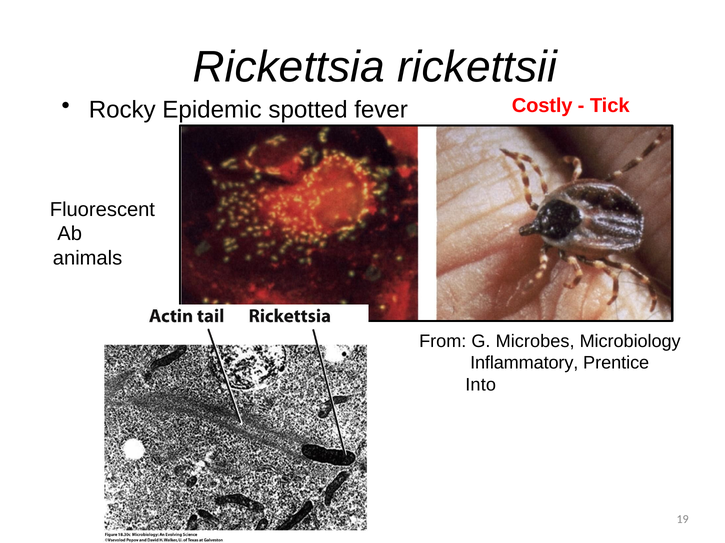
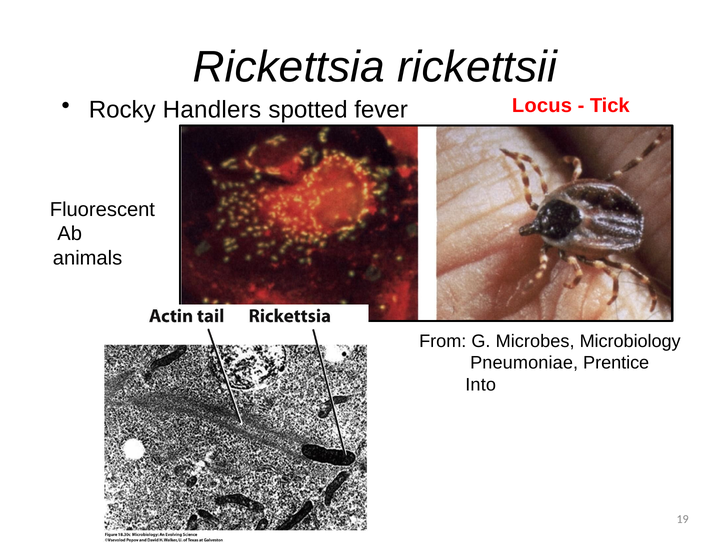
Epidemic: Epidemic -> Handlers
Costly: Costly -> Locus
Inflammatory: Inflammatory -> Pneumoniae
